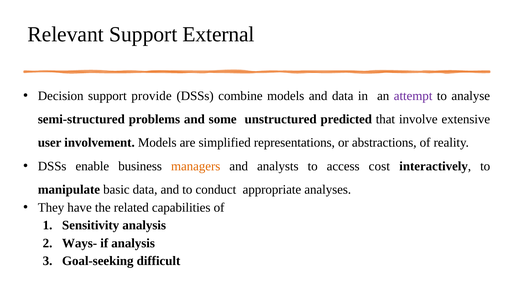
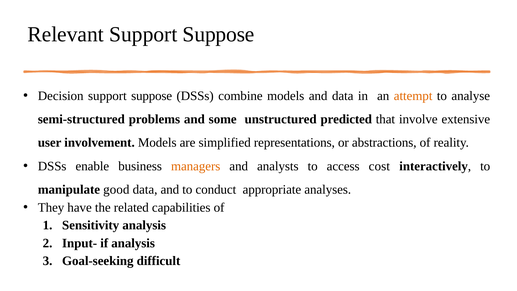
External at (219, 34): External -> Suppose
Decision support provide: provide -> suppose
attempt colour: purple -> orange
basic: basic -> good
Ways-: Ways- -> Input-
